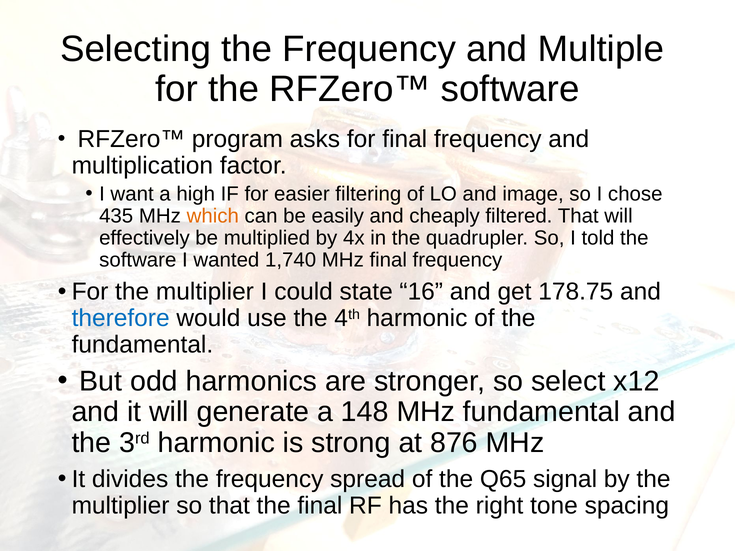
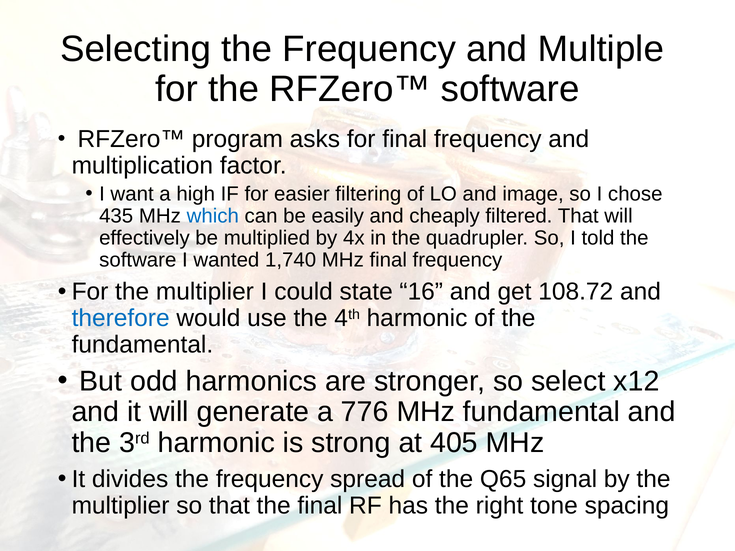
which colour: orange -> blue
178.75: 178.75 -> 108.72
148: 148 -> 776
876: 876 -> 405
